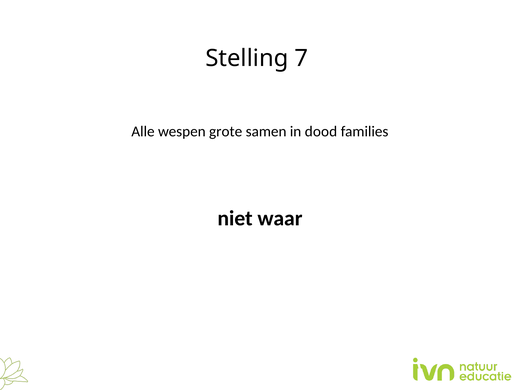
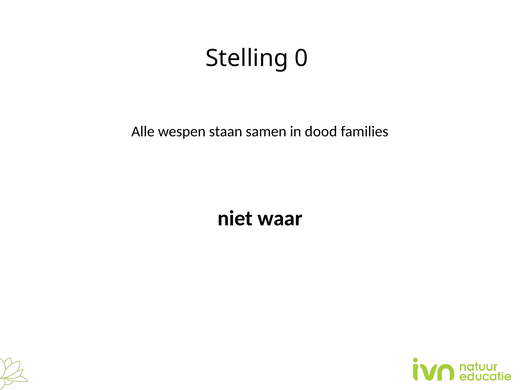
7: 7 -> 0
grote: grote -> staan
